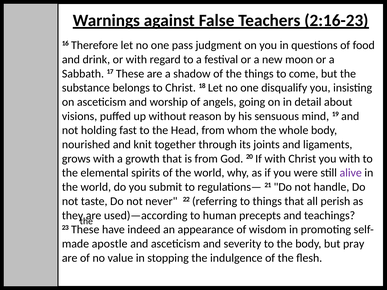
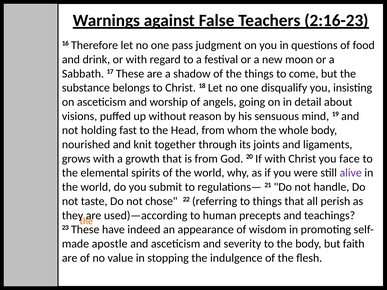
you with: with -> face
not never: never -> chose
the at (86, 221) colour: black -> orange
but pray: pray -> faith
